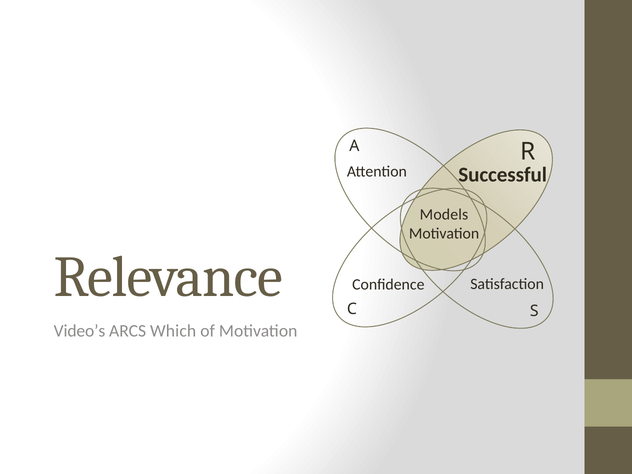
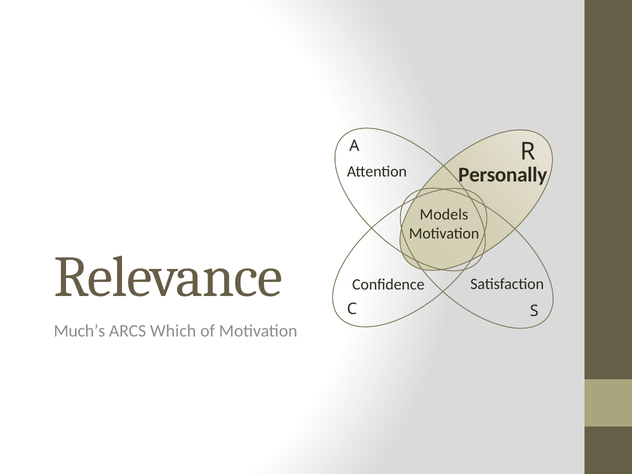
Successful: Successful -> Personally
Video’s: Video’s -> Much’s
